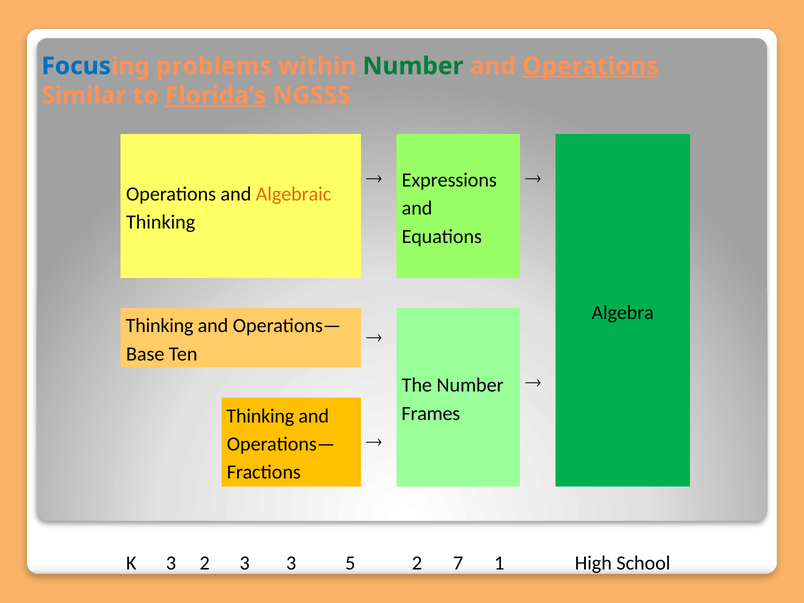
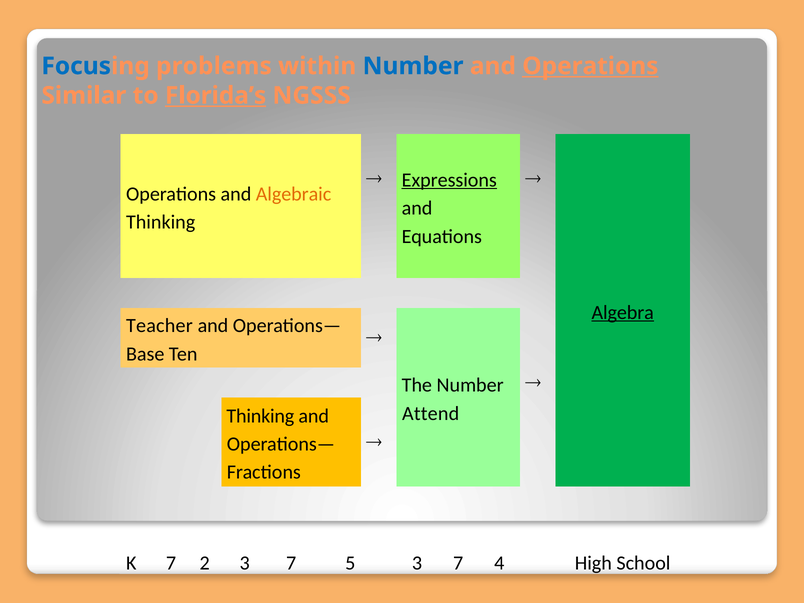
Number at (413, 66) colour: green -> blue
Expressions underline: none -> present
Algebra underline: none -> present
Thinking at (160, 326): Thinking -> Teacher
Frames: Frames -> Attend
K 3: 3 -> 7
2 3 3: 3 -> 7
5 2: 2 -> 3
1: 1 -> 4
